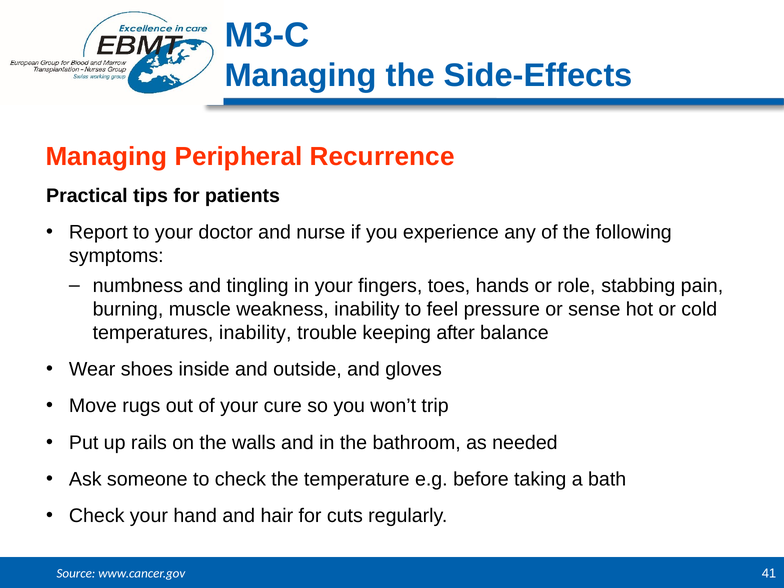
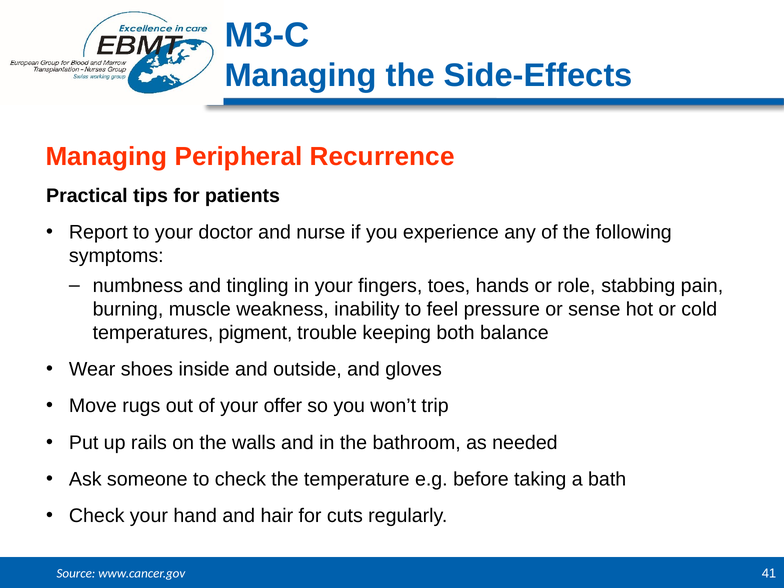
temperatures inability: inability -> pigment
after: after -> both
cure: cure -> offer
